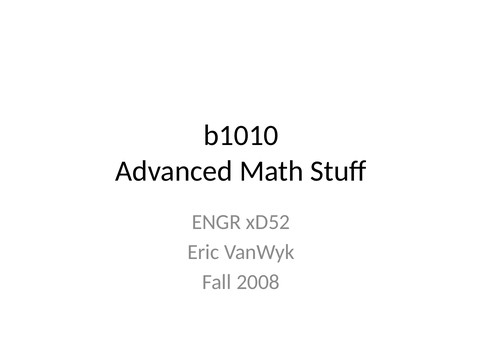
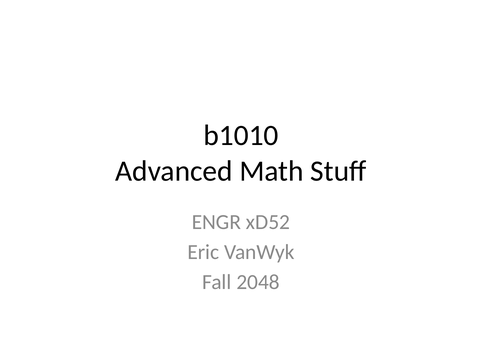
2008: 2008 -> 2048
